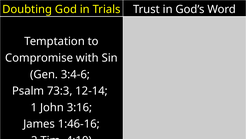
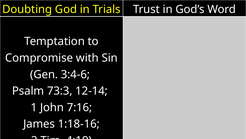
3:16: 3:16 -> 7:16
1:46-16: 1:46-16 -> 1:18-16
